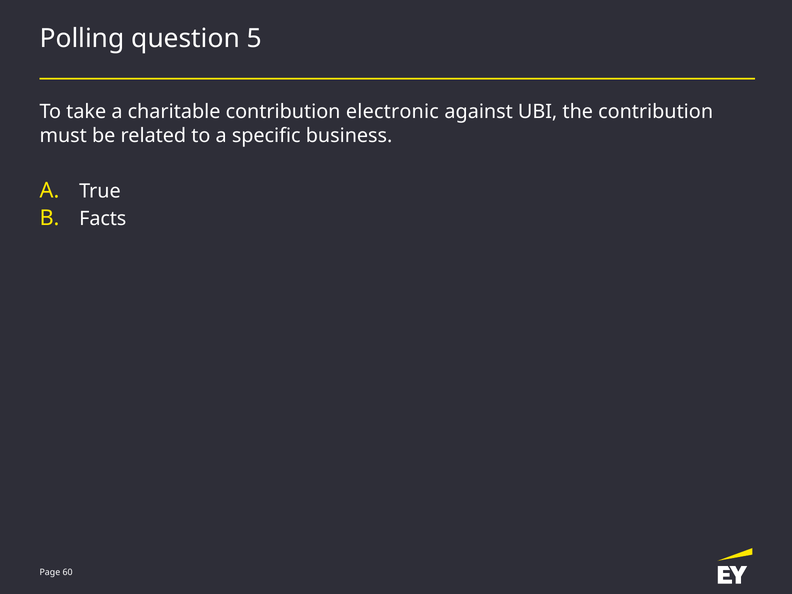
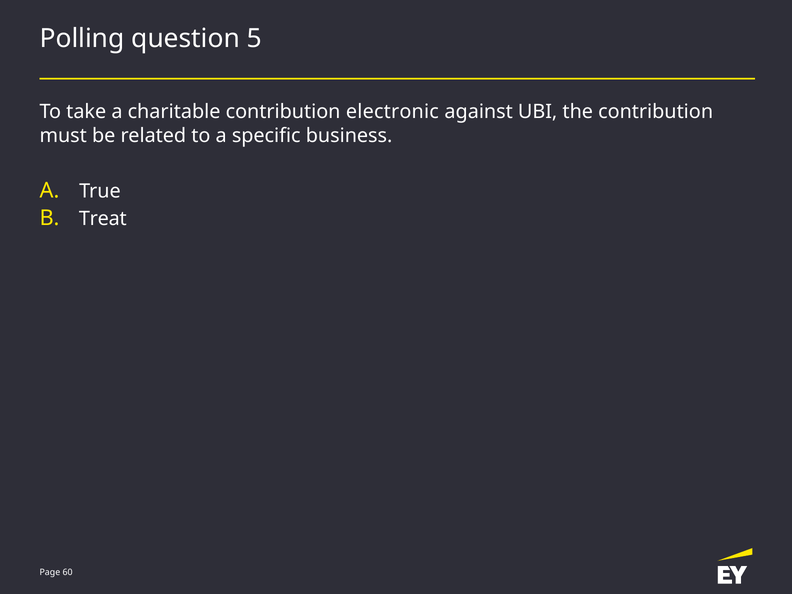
Facts: Facts -> Treat
